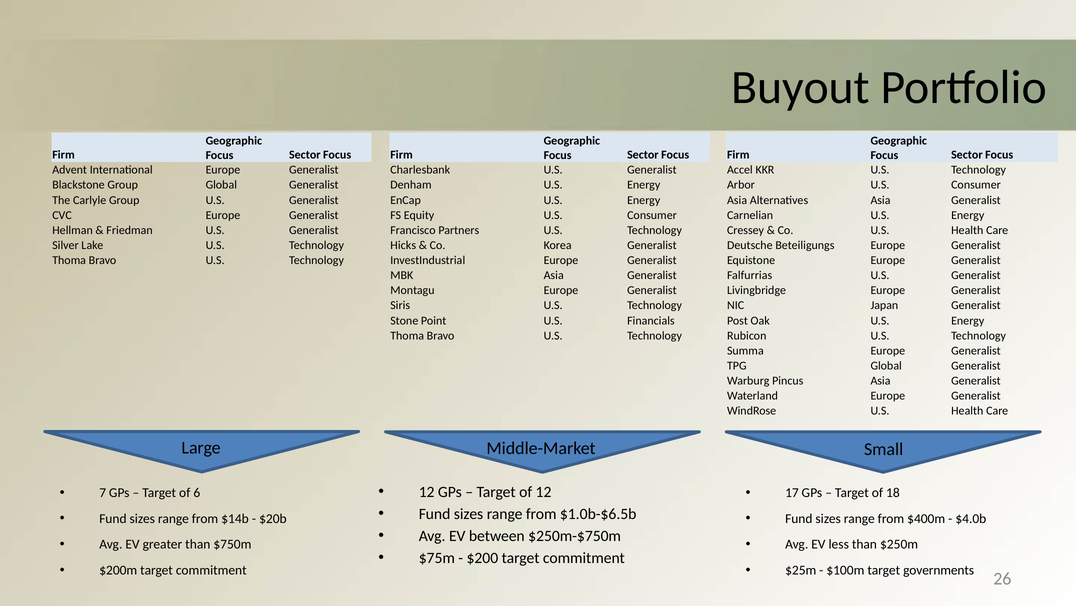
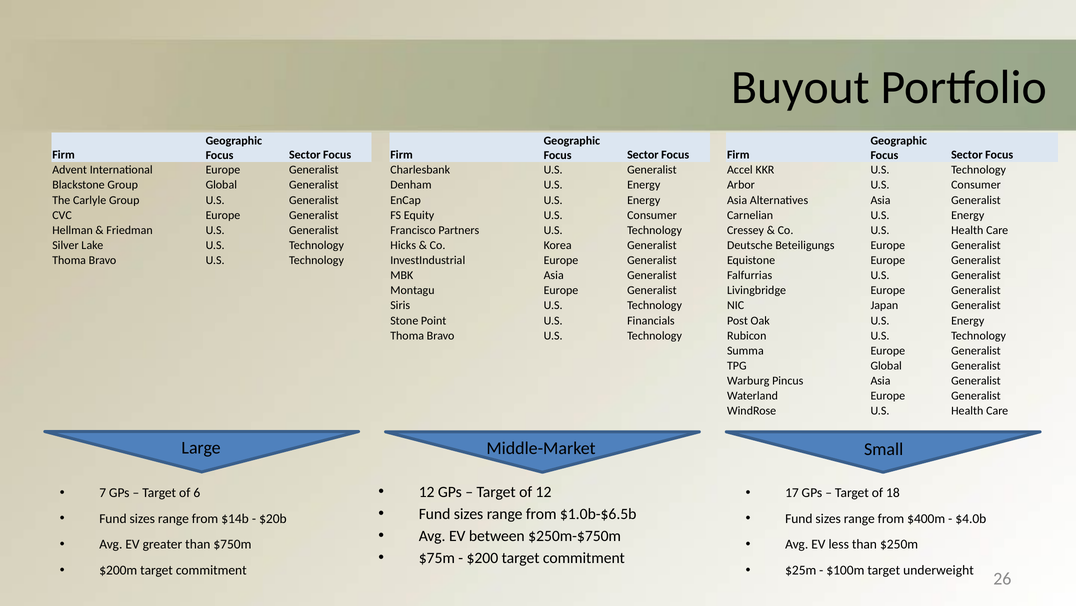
governments: governments -> underweight
